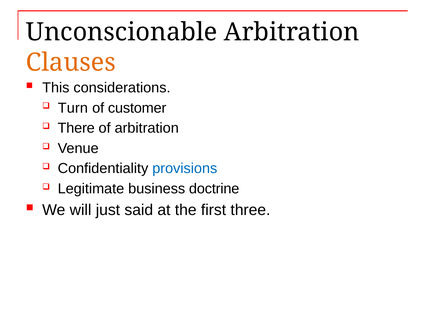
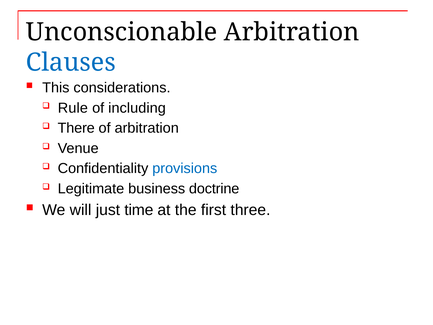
Clauses colour: orange -> blue
Turn: Turn -> Rule
customer: customer -> including
said: said -> time
